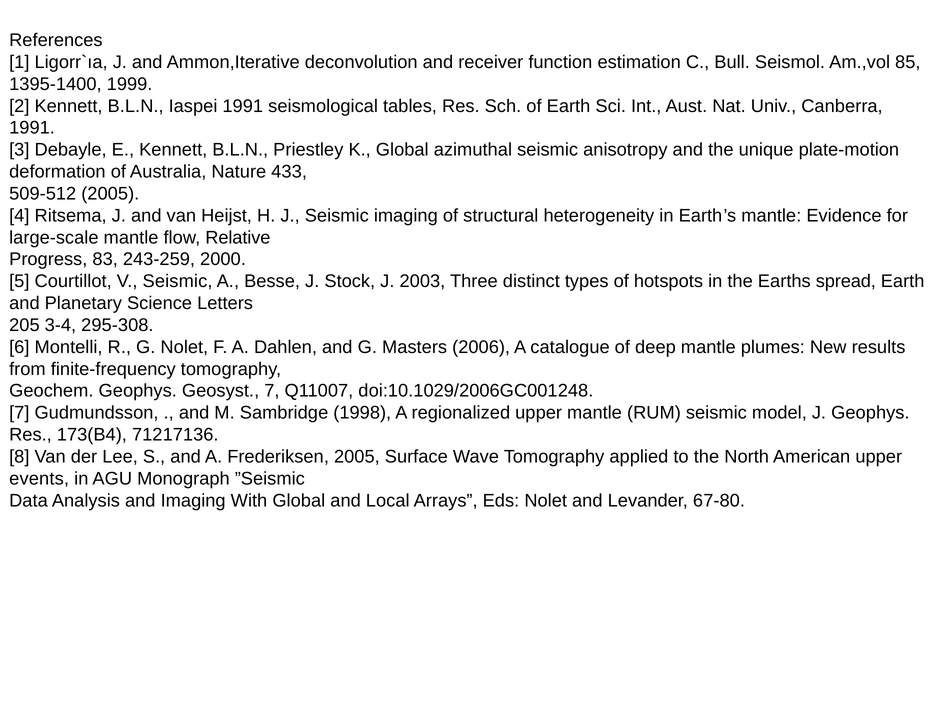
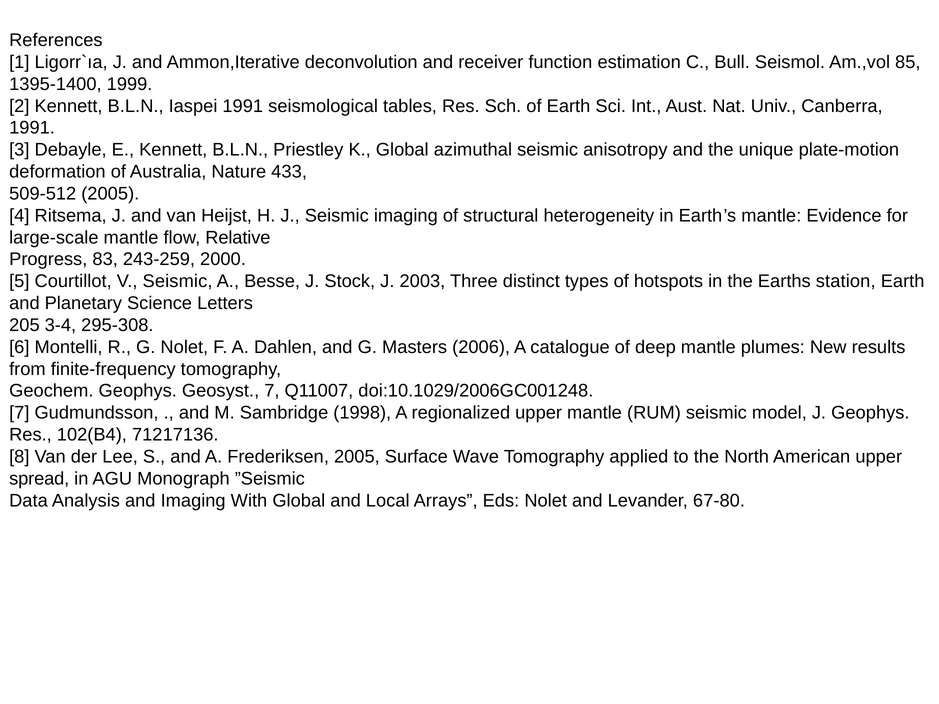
spread: spread -> station
173(B4: 173(B4 -> 102(B4
events: events -> spread
